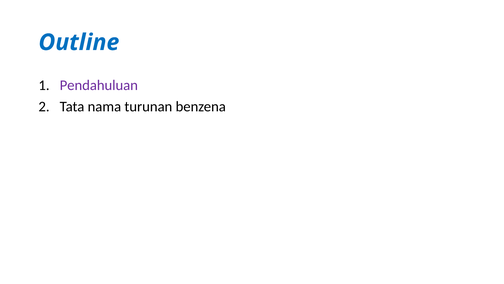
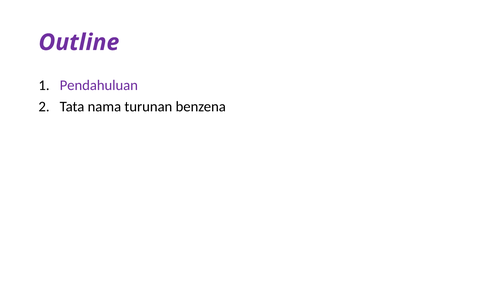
Outline colour: blue -> purple
